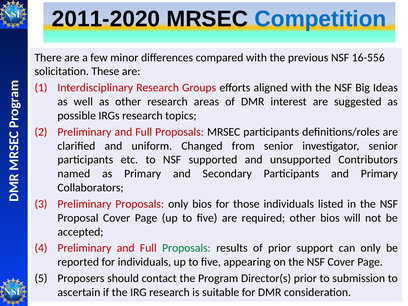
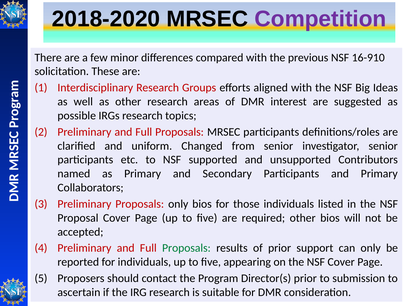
2011-2020: 2011-2020 -> 2018-2020
Competition colour: blue -> purple
16-556: 16-556 -> 16-910
